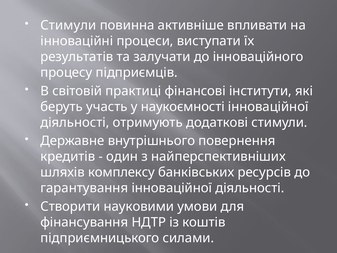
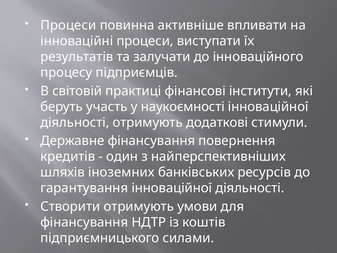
Стимули at (68, 25): Стимули -> Процеси
Державне внутрішнього: внутрішнього -> фінансування
комплексу: комплексу -> іноземних
Створити науковими: науковими -> отримують
